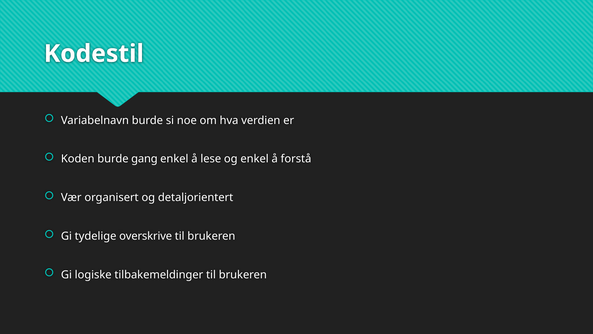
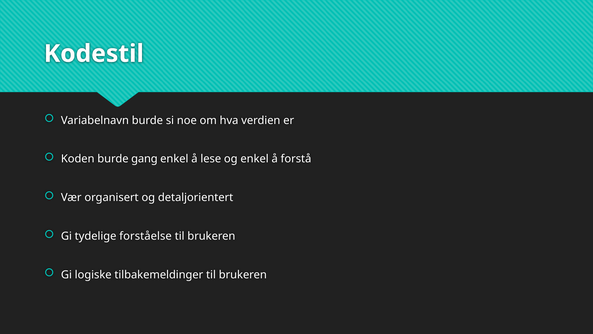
overskrive: overskrive -> forståelse
